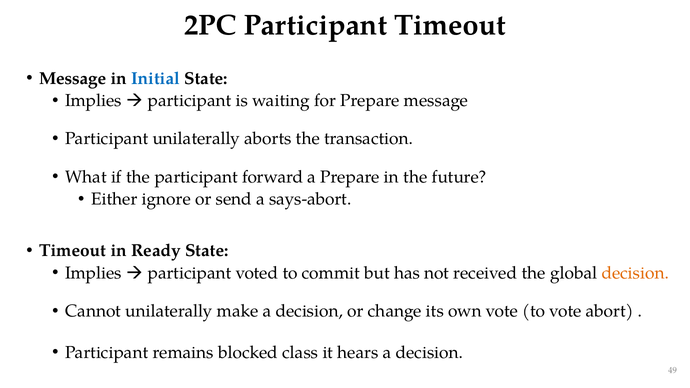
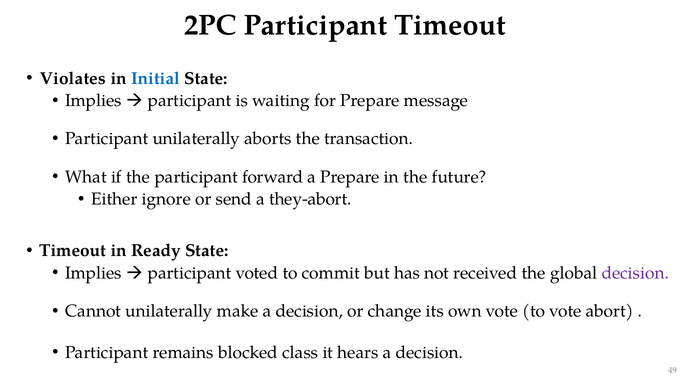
Message at (73, 78): Message -> Violates
says-abort: says-abort -> they-abort
decision at (635, 273) colour: orange -> purple
